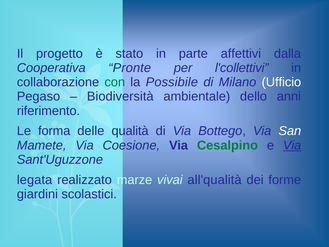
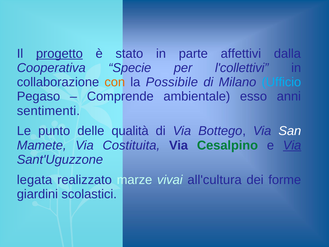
progetto underline: none -> present
Pronte: Pronte -> Specie
con colour: green -> orange
Ufficio colour: white -> light blue
Biodiversità: Biodiversità -> Comprende
dello: dello -> esso
riferimento: riferimento -> sentimenti
forma: forma -> punto
Coesione: Coesione -> Costituita
all'qualità: all'qualità -> all'cultura
